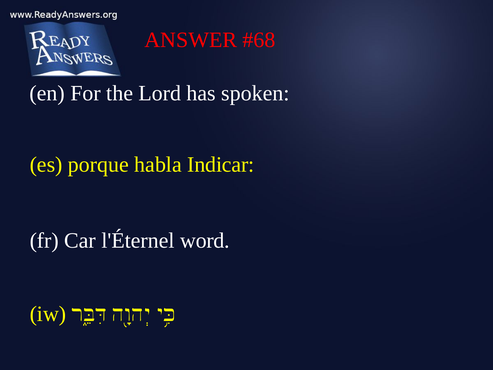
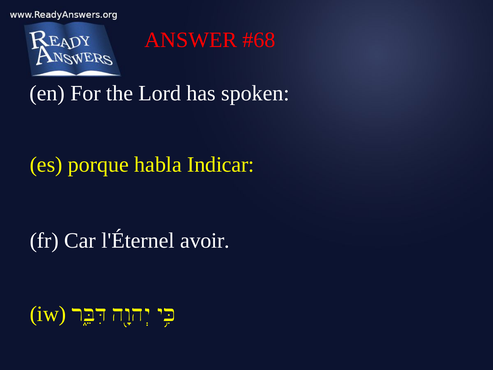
word: word -> avoir
